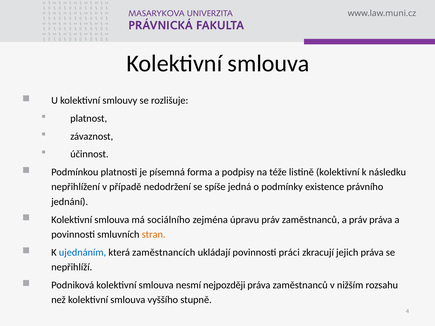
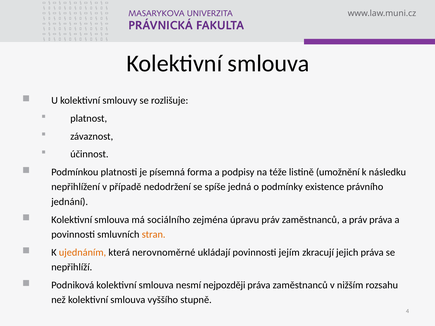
listině kolektivní: kolektivní -> umožnění
ujednáním colour: blue -> orange
zaměstnancích: zaměstnancích -> nerovnoměrné
práci: práci -> jejím
